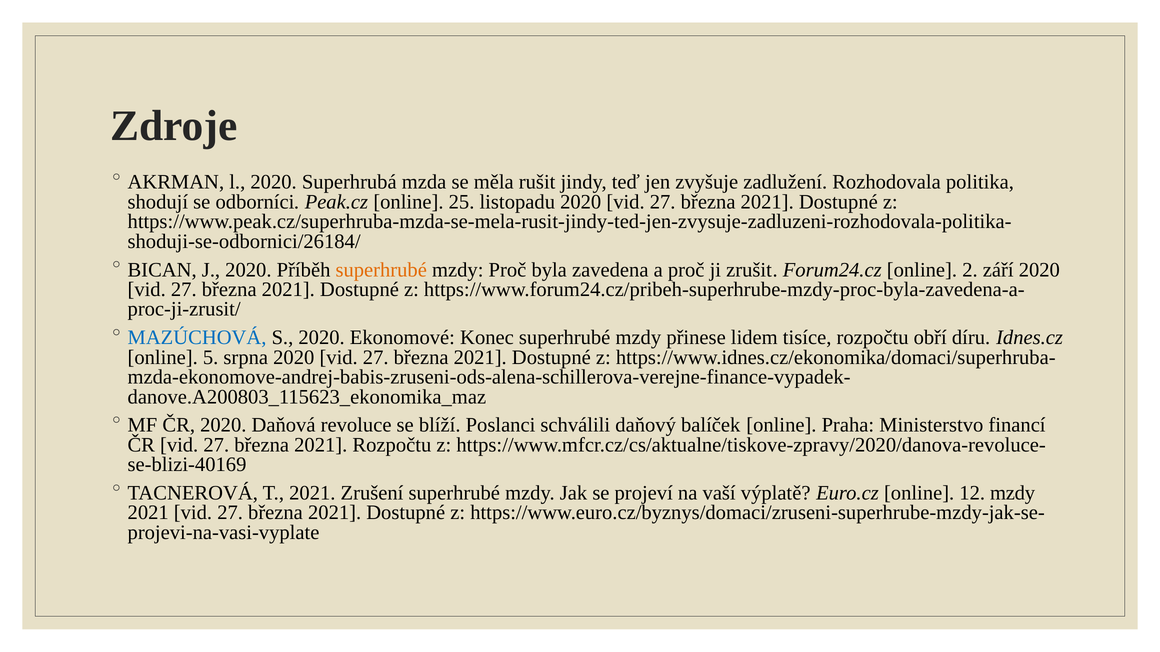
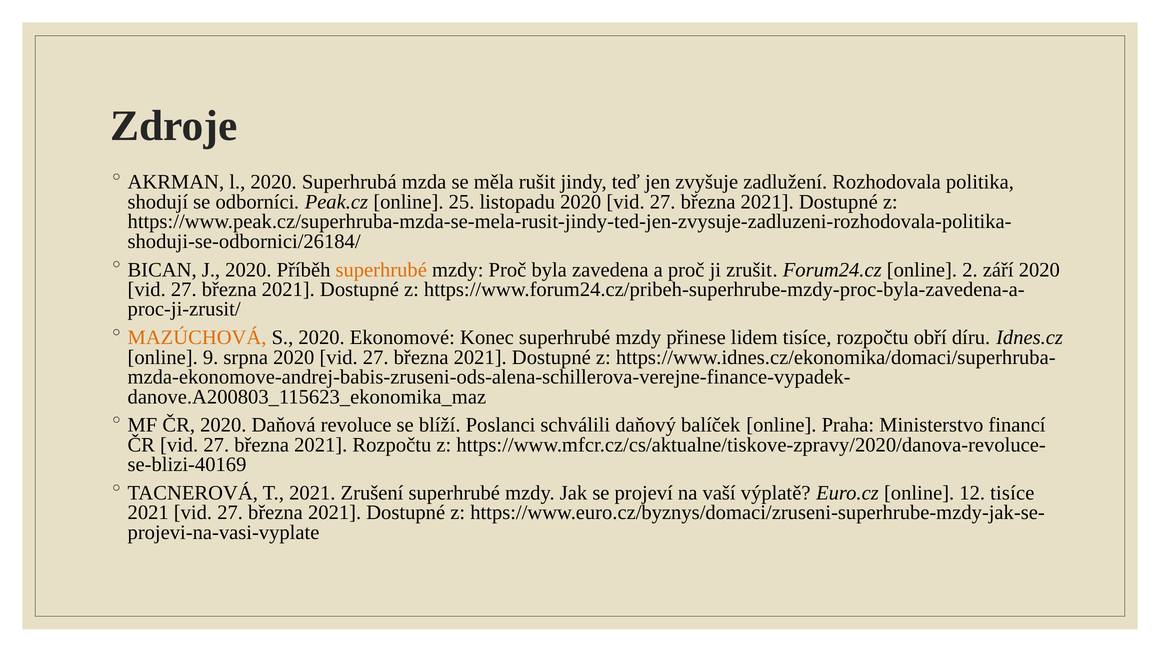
MAZÚCHOVÁ colour: blue -> orange
5: 5 -> 9
12 mzdy: mzdy -> tisíce
